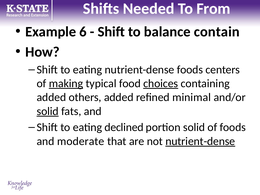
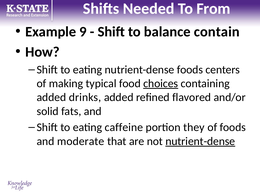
6: 6 -> 9
making underline: present -> none
others: others -> drinks
minimal: minimal -> flavored
solid at (48, 111) underline: present -> none
declined: declined -> caffeine
portion solid: solid -> they
